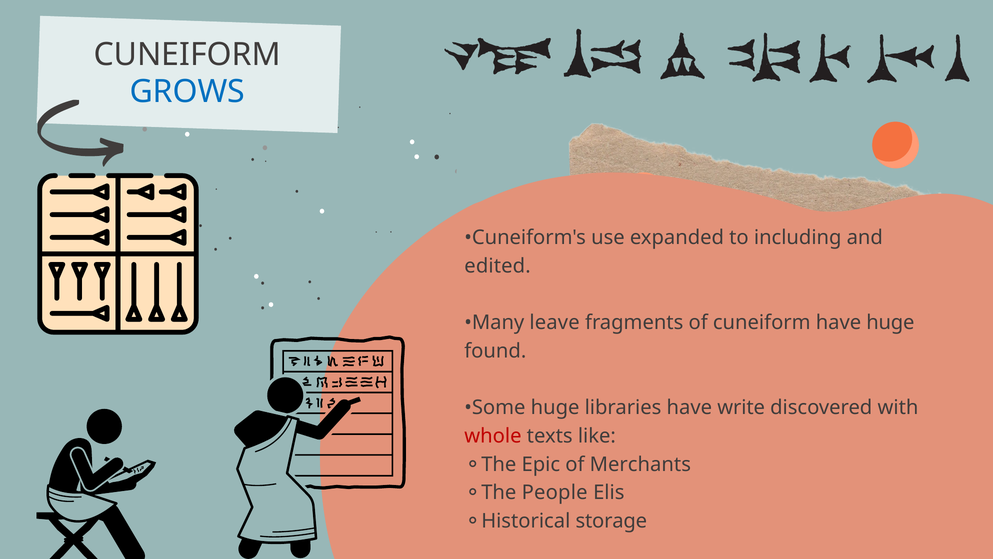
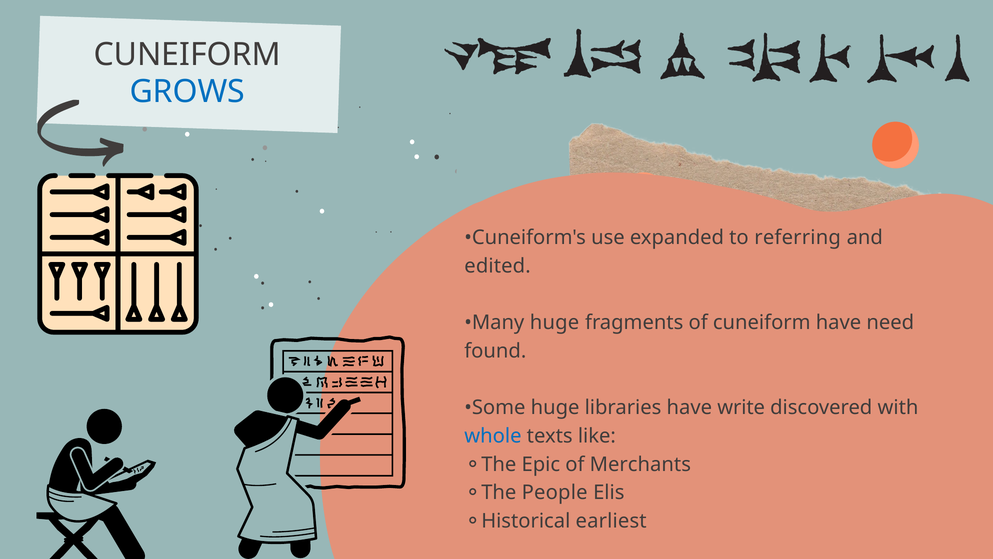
including: including -> referring
Many leave: leave -> huge
have huge: huge -> need
whole colour: red -> blue
storage: storage -> earliest
